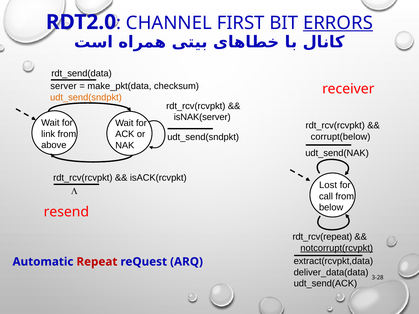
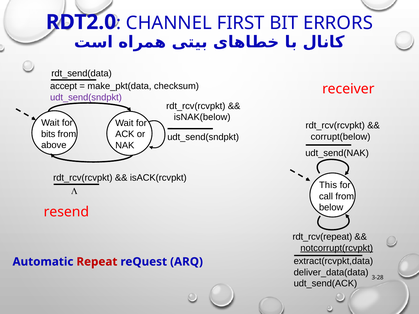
ERRORS underline: present -> none
server: server -> accept
udt_send(sndpkt at (86, 97) colour: orange -> purple
isNAK(server: isNAK(server -> isNAK(below
link: link -> bits
Lost: Lost -> This
